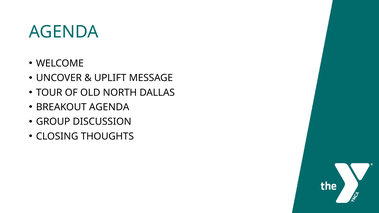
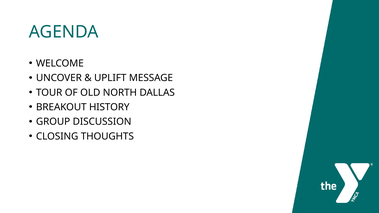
BREAKOUT AGENDA: AGENDA -> HISTORY
